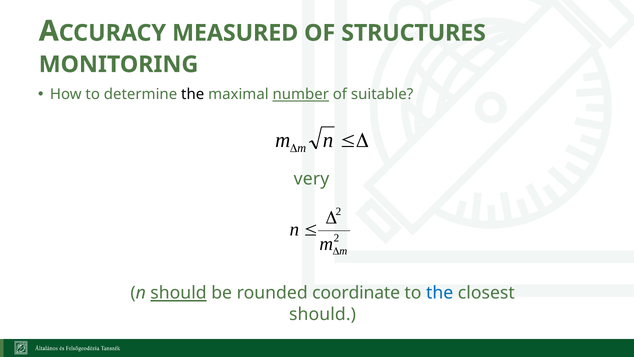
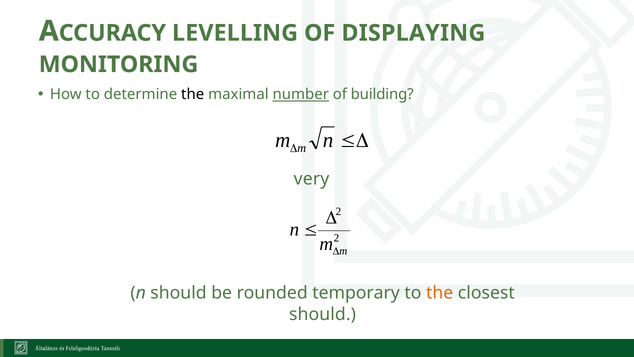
MEASURED: MEASURED -> LEVELLING
STRUCTURES: STRUCTURES -> DISPLAYING
suitable: suitable -> building
should at (179, 293) underline: present -> none
coordinate: coordinate -> temporary
the at (440, 293) colour: blue -> orange
